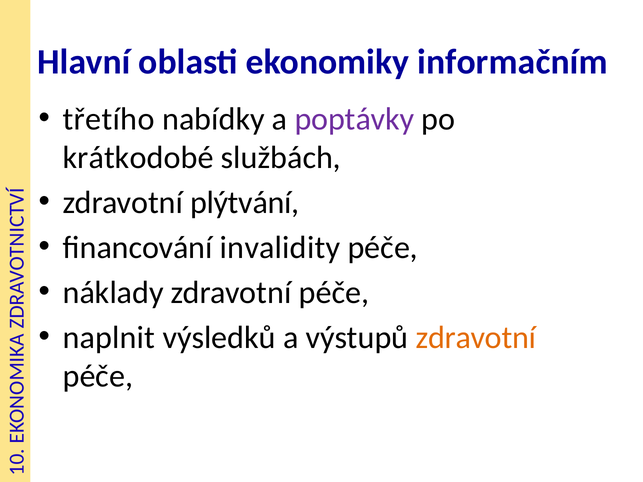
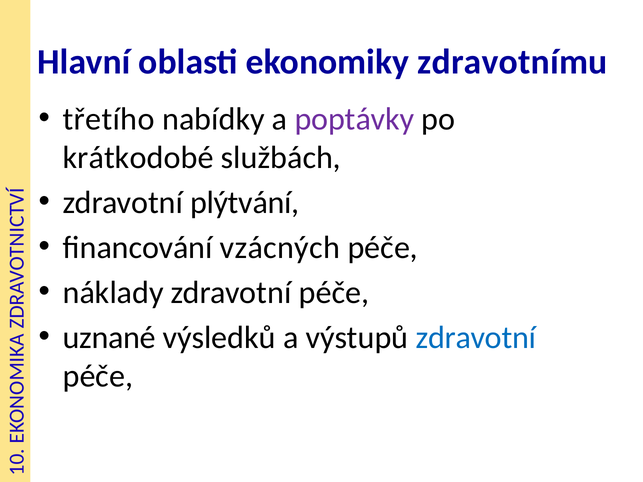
informačním: informačním -> zdravotnímu
invalidity: invalidity -> vzácných
naplnit: naplnit -> uznané
zdravotní at (476, 338) colour: orange -> blue
